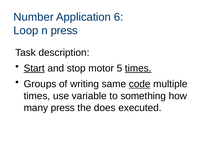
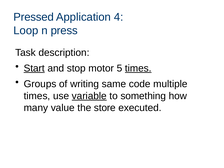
Number: Number -> Pressed
6: 6 -> 4
code underline: present -> none
variable underline: none -> present
many press: press -> value
does: does -> store
